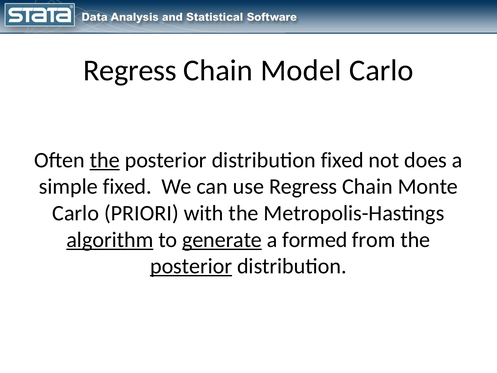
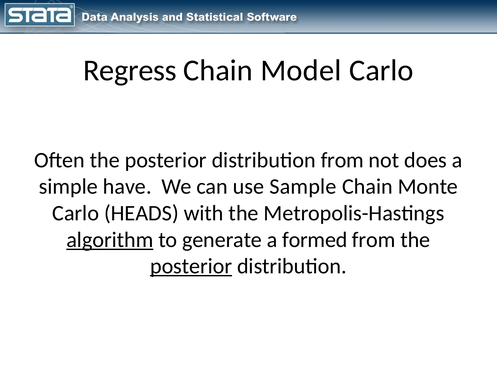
the at (105, 160) underline: present -> none
distribution fixed: fixed -> from
simple fixed: fixed -> have
use Regress: Regress -> Sample
PRIORI: PRIORI -> HEADS
generate underline: present -> none
